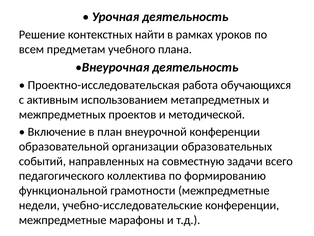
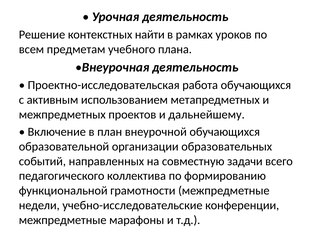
методической: методической -> дальнейшему
внеурочной конференции: конференции -> обучающихся
